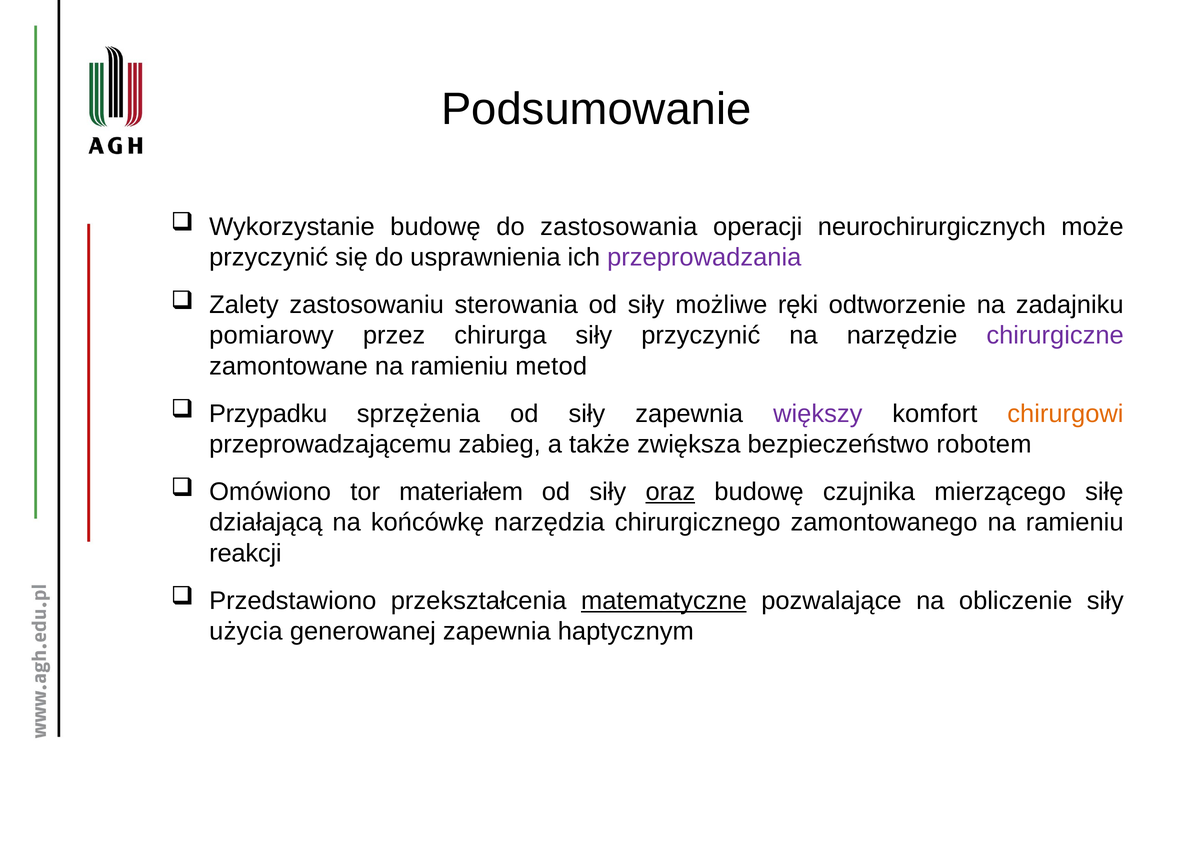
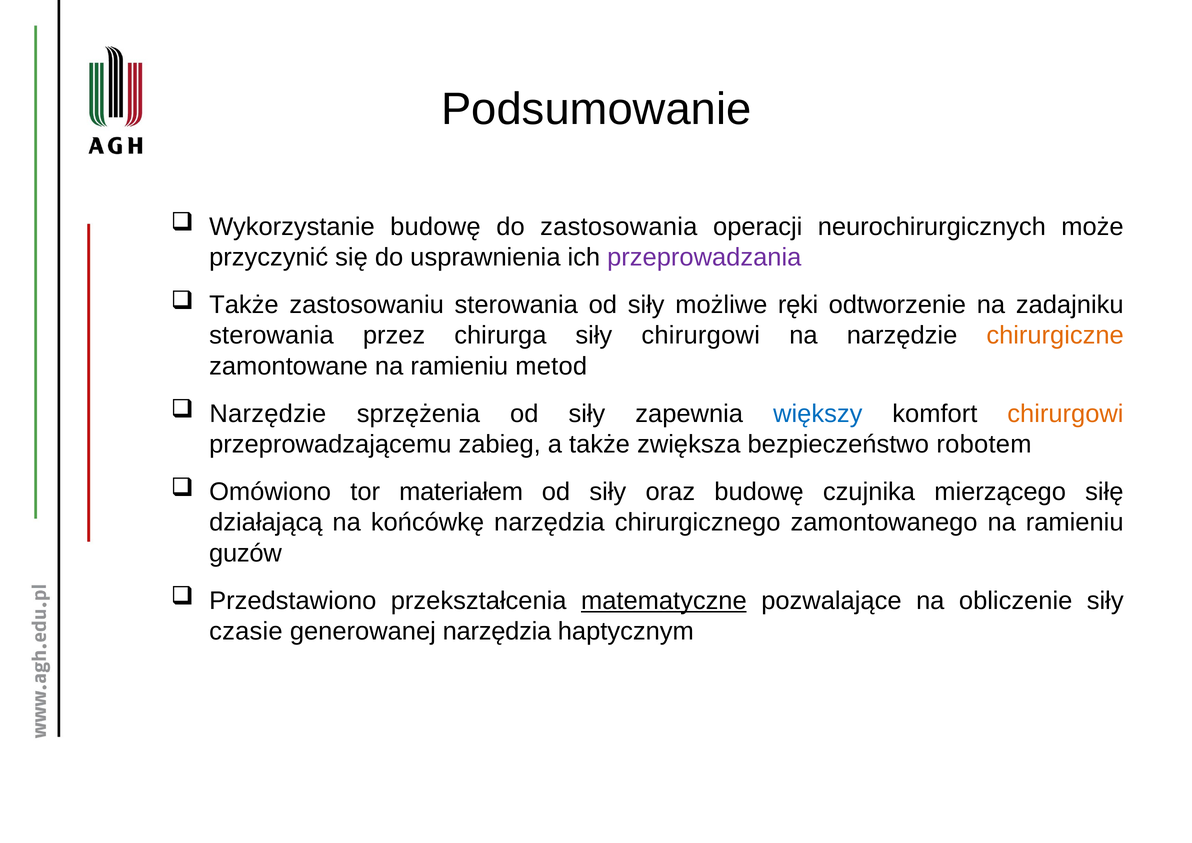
Zalety at (244, 305): Zalety -> Także
pomiarowy at (271, 336): pomiarowy -> sterowania
siły przyczynić: przyczynić -> chirurgowi
chirurgiczne colour: purple -> orange
Przypadku at (268, 414): Przypadku -> Narzędzie
większy colour: purple -> blue
oraz underline: present -> none
reakcji: reakcji -> guzów
użycia: użycia -> czasie
generowanej zapewnia: zapewnia -> narzędzia
